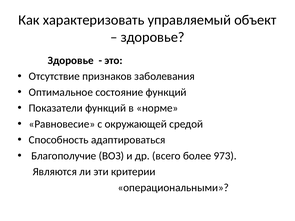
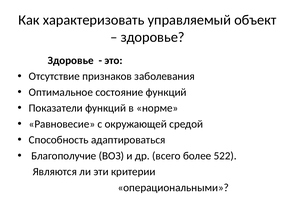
973: 973 -> 522
